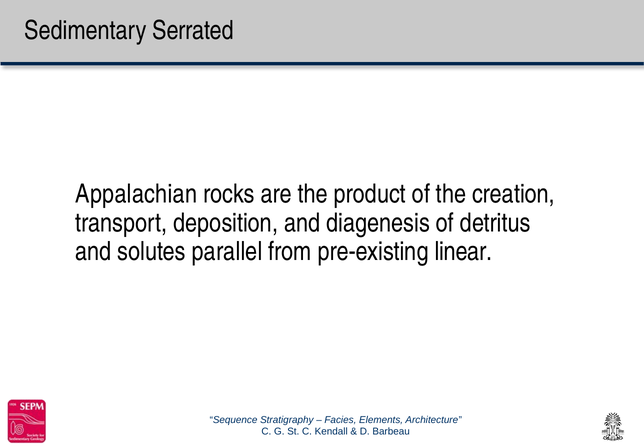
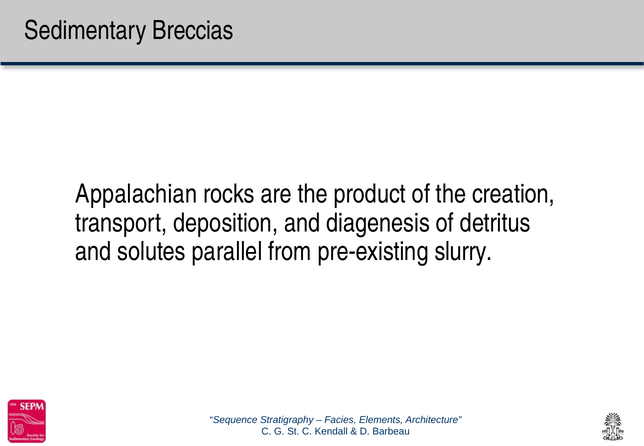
Serrated: Serrated -> Breccias
linear: linear -> slurry
